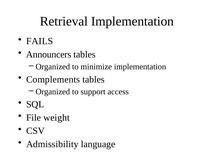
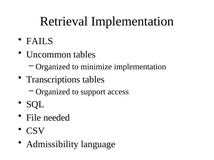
Announcers: Announcers -> Uncommon
Complements: Complements -> Transcriptions
weight: weight -> needed
